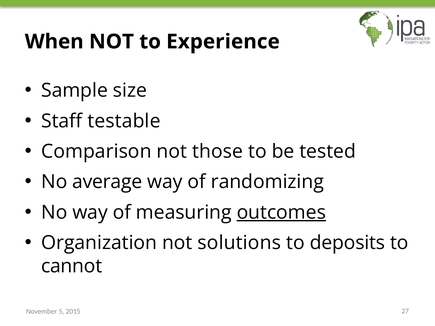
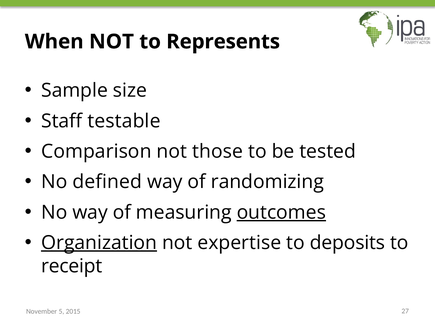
Experience: Experience -> Represents
average: average -> defined
Organization underline: none -> present
solutions: solutions -> expertise
cannot: cannot -> receipt
